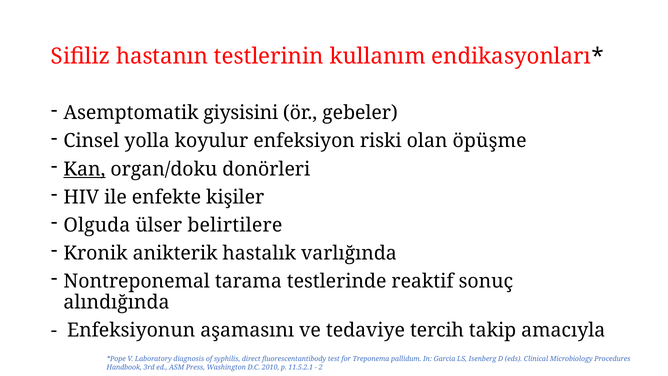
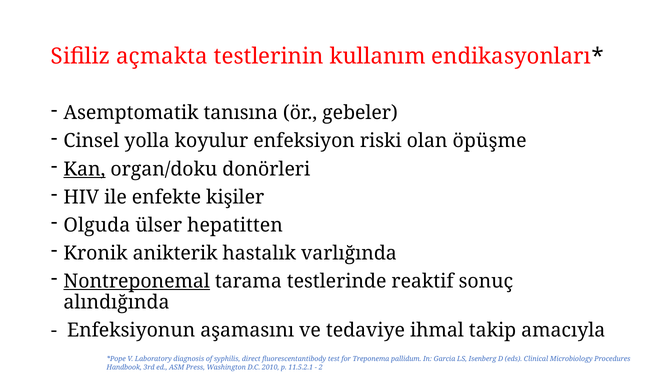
hastanın: hastanın -> açmakta
giysisini: giysisini -> tanısına
belirtilere: belirtilere -> hepatitten
Nontreponemal underline: none -> present
tercih: tercih -> ihmal
